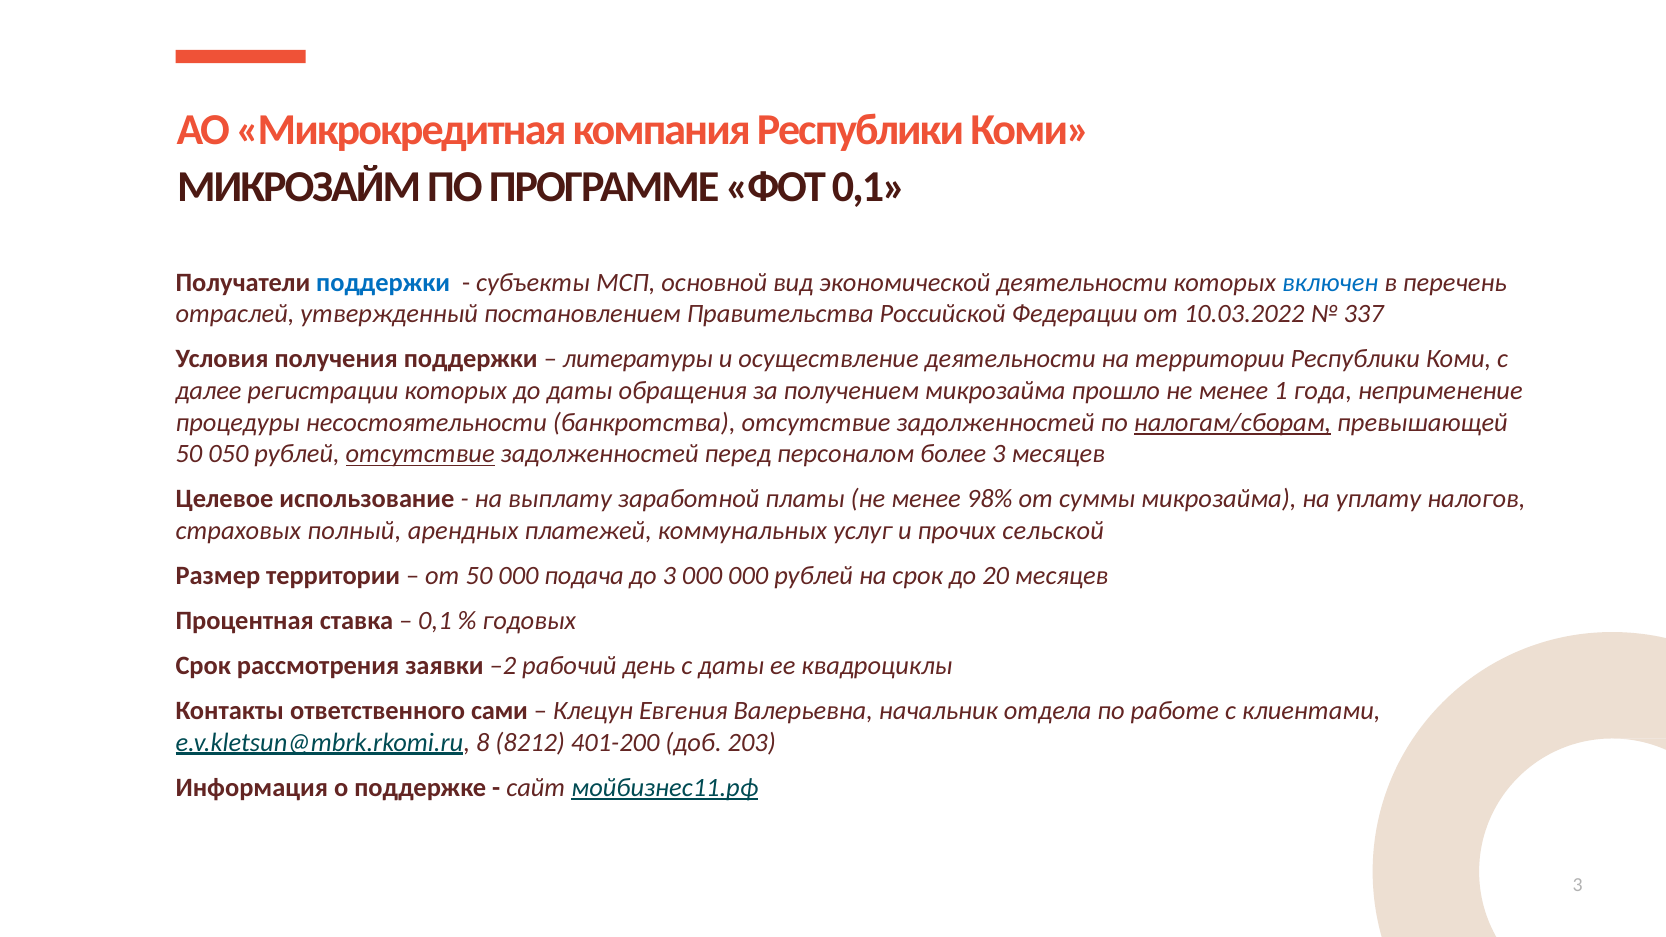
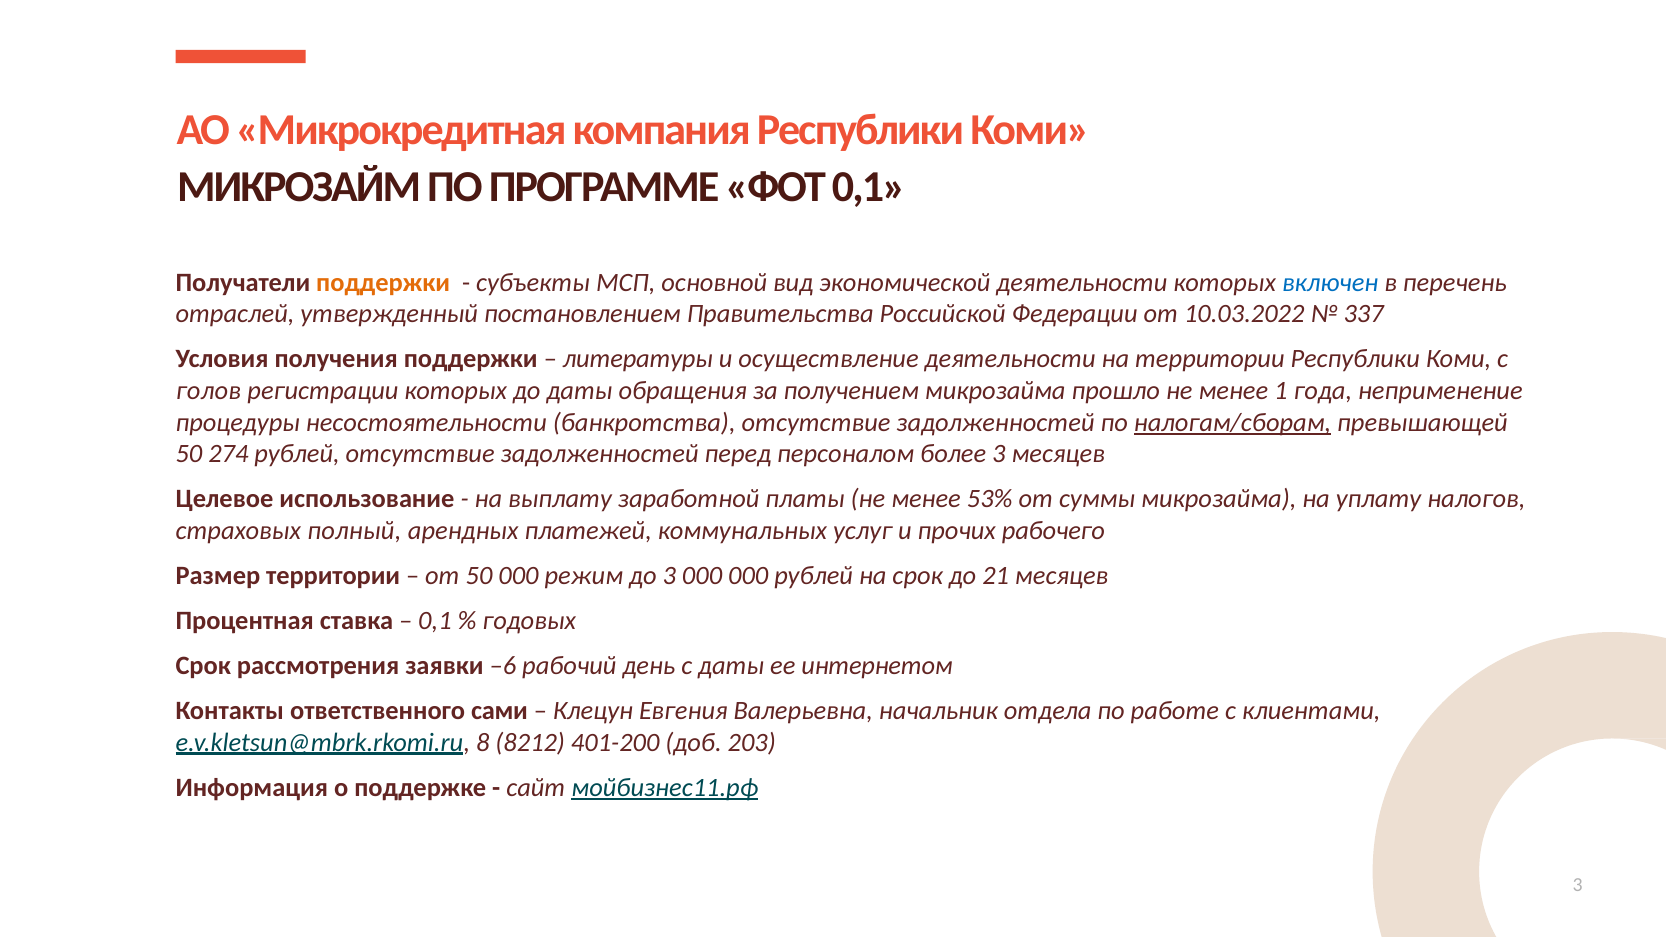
поддержки at (383, 282) colour: blue -> orange
далее: далее -> голов
050: 050 -> 274
отсутствие at (420, 454) underline: present -> none
98%: 98% -> 53%
сельской: сельской -> рабочего
подача: подача -> режим
20: 20 -> 21
–2: –2 -> –6
квадроциклы: квадроциклы -> интернетом
